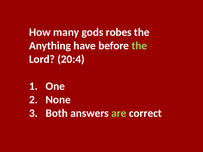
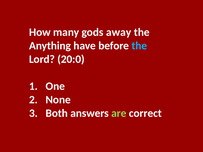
robes: robes -> away
the at (139, 46) colour: light green -> light blue
20:4: 20:4 -> 20:0
